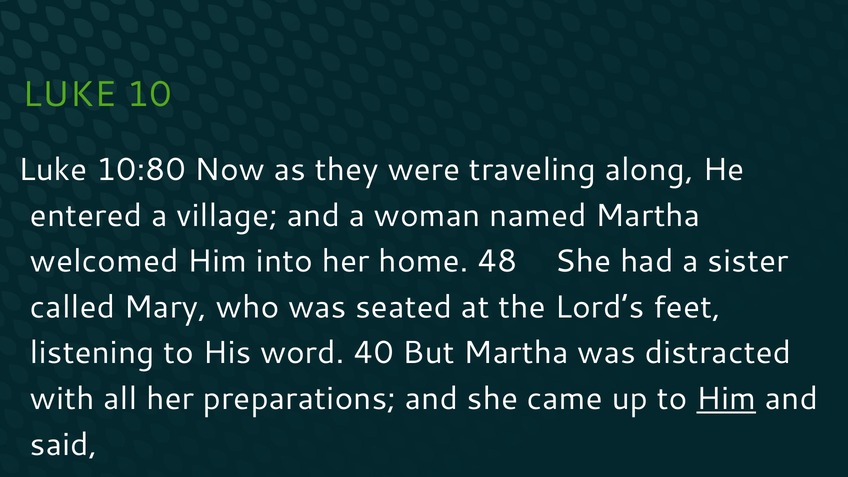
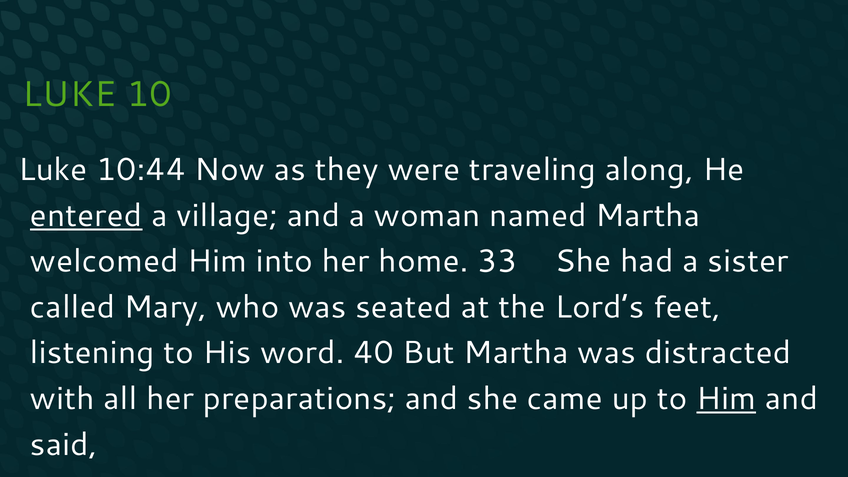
10:80: 10:80 -> 10:44
entered underline: none -> present
48: 48 -> 33
